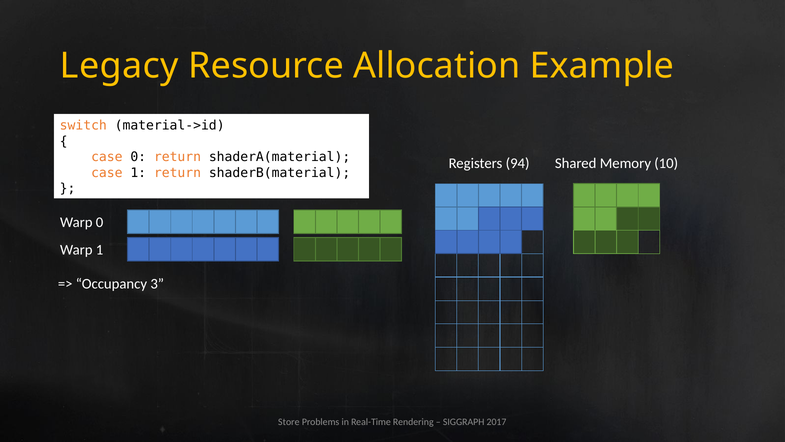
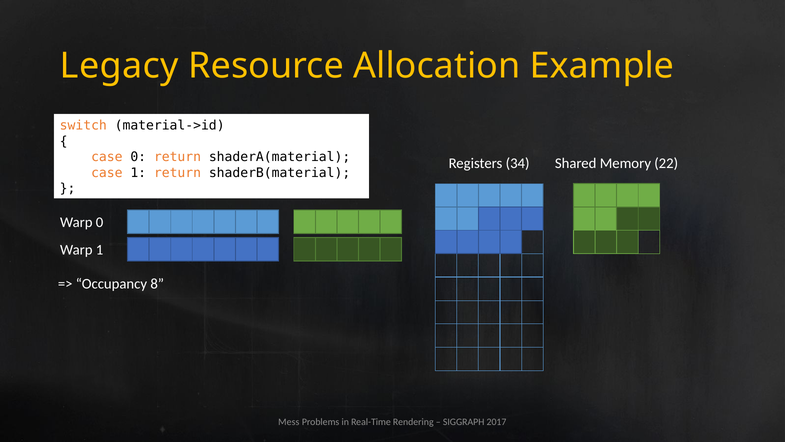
94: 94 -> 34
10: 10 -> 22
3: 3 -> 8
Store: Store -> Mess
